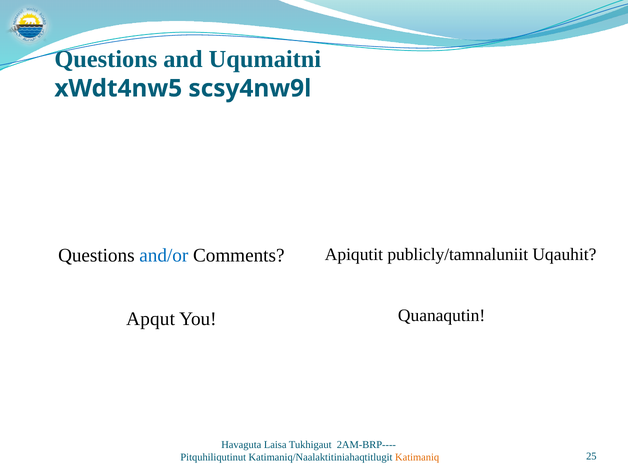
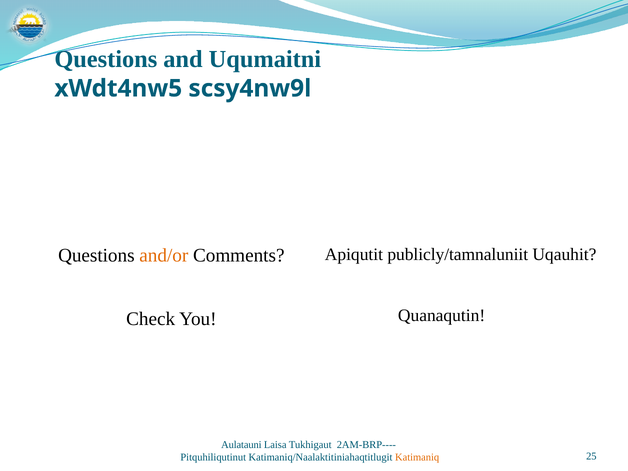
and/or colour: blue -> orange
Apqut: Apqut -> Check
Havaguta: Havaguta -> Aulatauni
